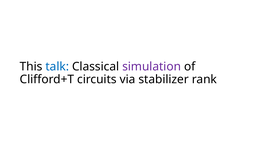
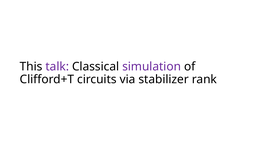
talk colour: blue -> purple
